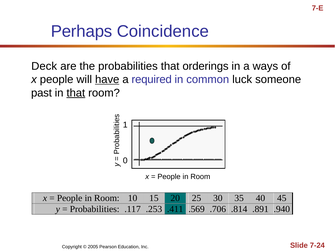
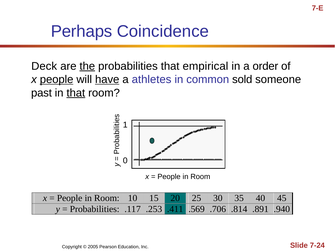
the underline: none -> present
orderings: orderings -> empirical
ways: ways -> order
people at (57, 80) underline: none -> present
required: required -> athletes
luck: luck -> sold
